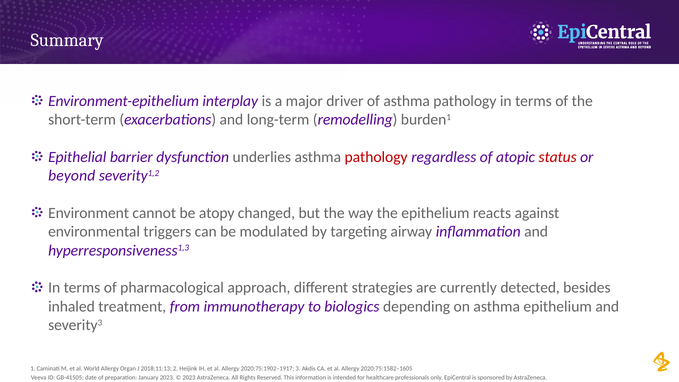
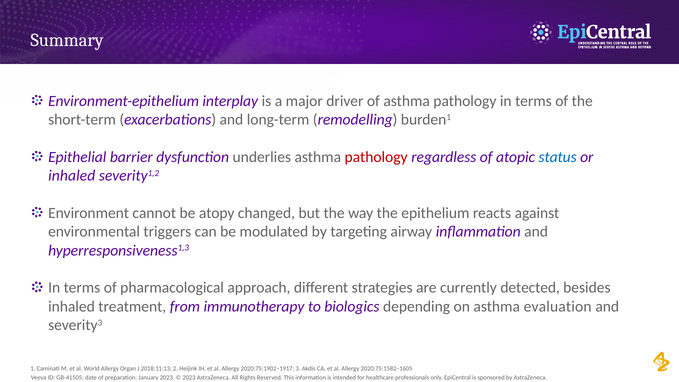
status colour: red -> blue
beyond at (72, 176): beyond -> inhaled
asthma epithelium: epithelium -> evaluation
